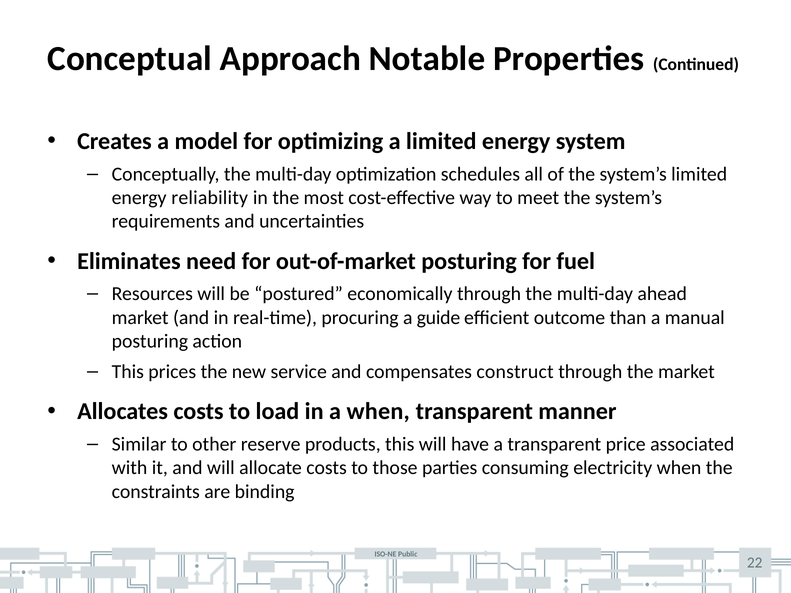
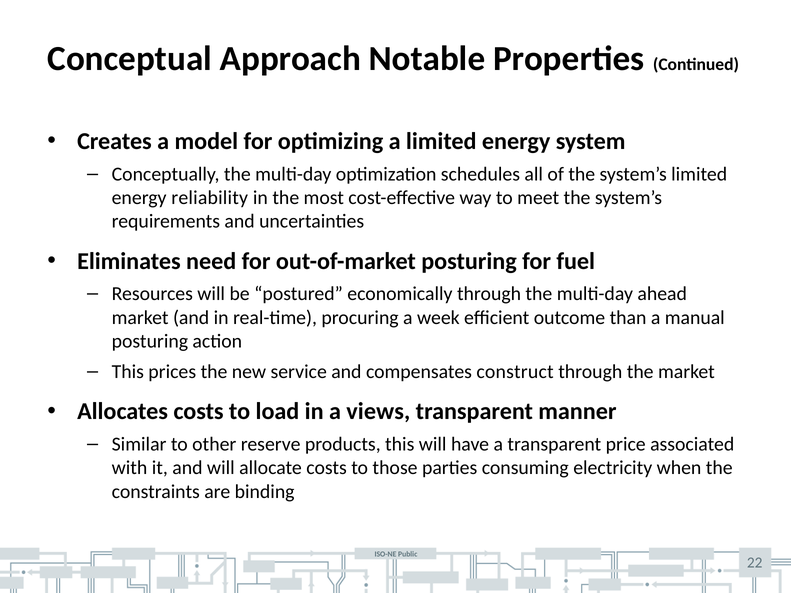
guide: guide -> week
a when: when -> views
